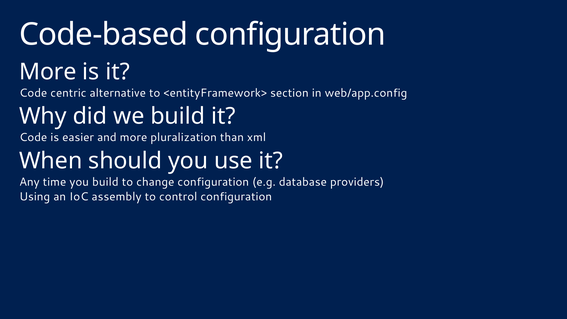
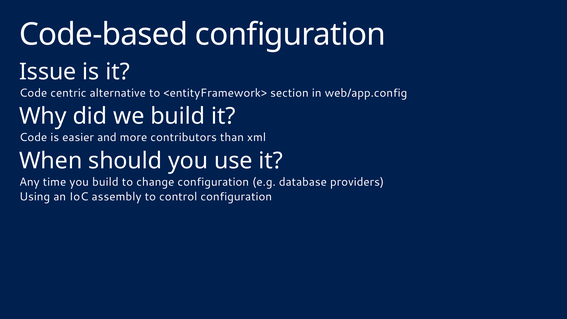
More at (48, 72): More -> Issue
pluralization: pluralization -> contributors
